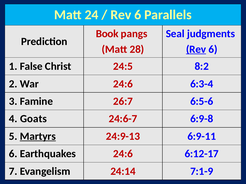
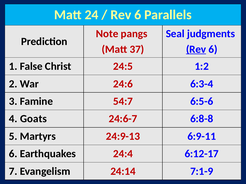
Book: Book -> Note
28: 28 -> 37
8:2: 8:2 -> 1:2
26:7: 26:7 -> 54:7
6:9-8: 6:9-8 -> 6:8-8
Martyrs underline: present -> none
Earthquakes 24:6: 24:6 -> 24:4
